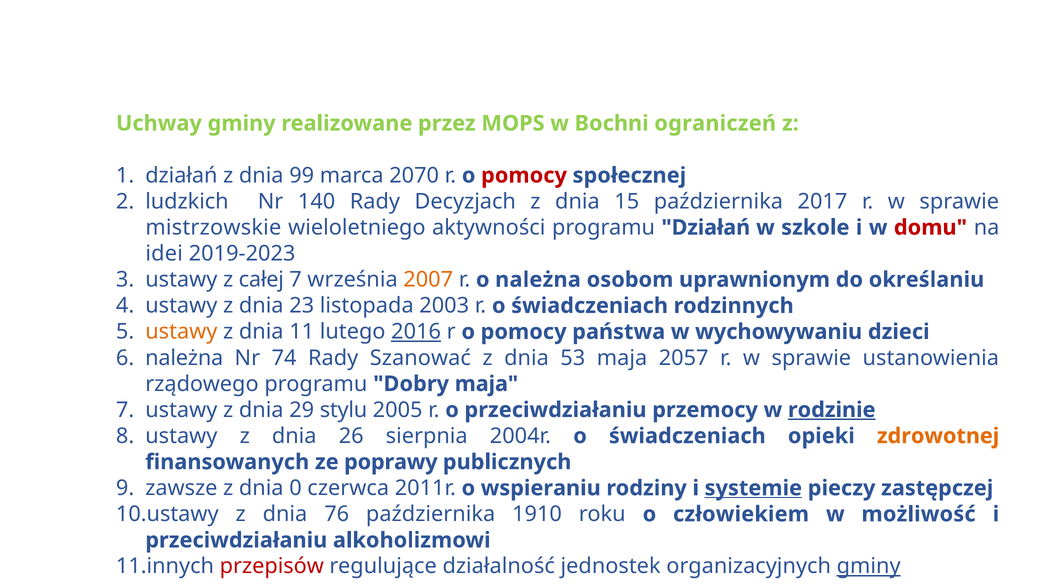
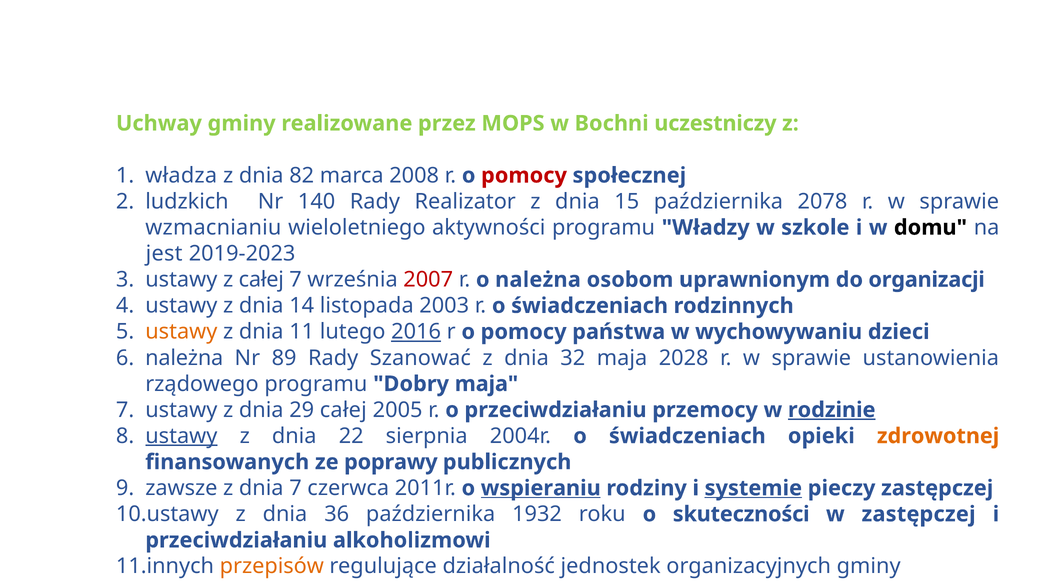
ograniczeń: ograniczeń -> uczestniczy
działań at (181, 176): działań -> władza
99: 99 -> 82
2070: 2070 -> 2008
Decyzjach: Decyzjach -> Realizator
2017: 2017 -> 2078
mistrzowskie: mistrzowskie -> wzmacnianiu
programu Działań: Działań -> Władzy
domu colour: red -> black
idei: idei -> jest
2007 colour: orange -> red
określaniu: określaniu -> organizacji
23: 23 -> 14
74: 74 -> 89
53: 53 -> 32
2057: 2057 -> 2028
29 stylu: stylu -> całej
ustawy at (181, 437) underline: none -> present
26: 26 -> 22
dnia 0: 0 -> 7
wspieraniu underline: none -> present
76: 76 -> 36
1910: 1910 -> 1932
człowiekiem: człowiekiem -> skuteczności
w możliwość: możliwość -> zastępczej
przepisów colour: red -> orange
gminy at (869, 567) underline: present -> none
